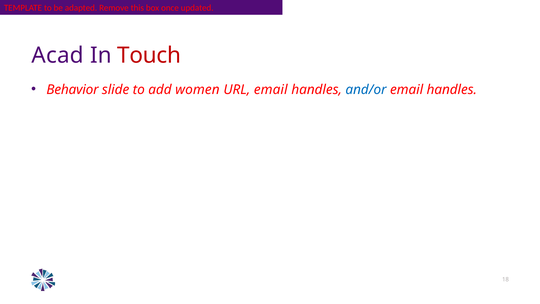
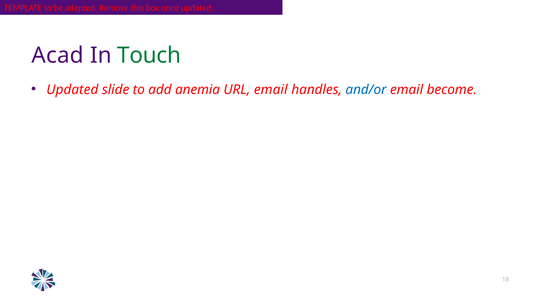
Touch colour: red -> green
Behavior at (72, 89): Behavior -> Updated
women: women -> anemia
handles at (452, 89): handles -> become
